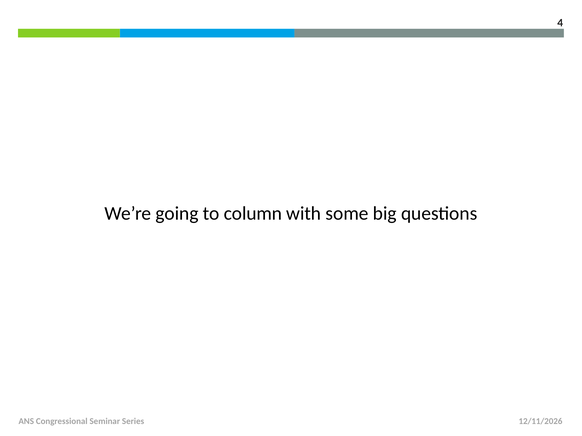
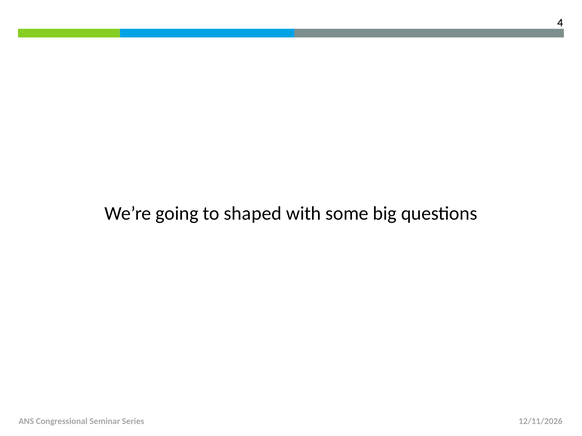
column: column -> shaped
